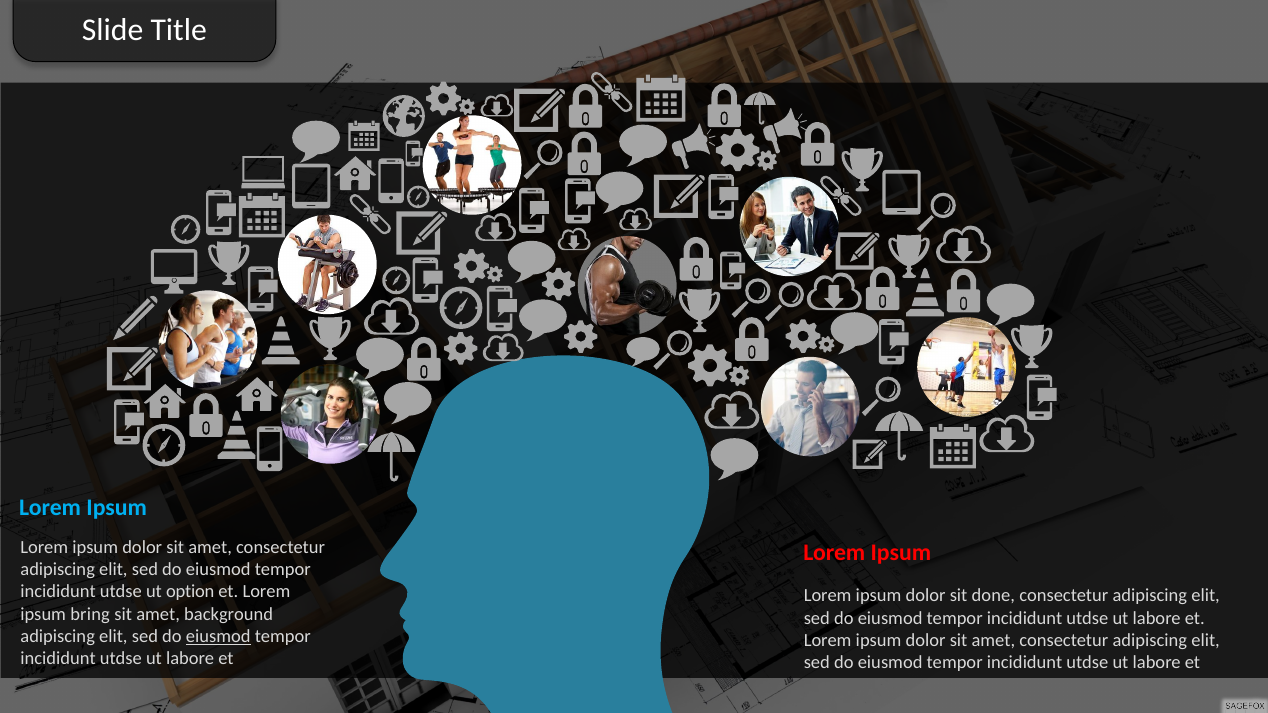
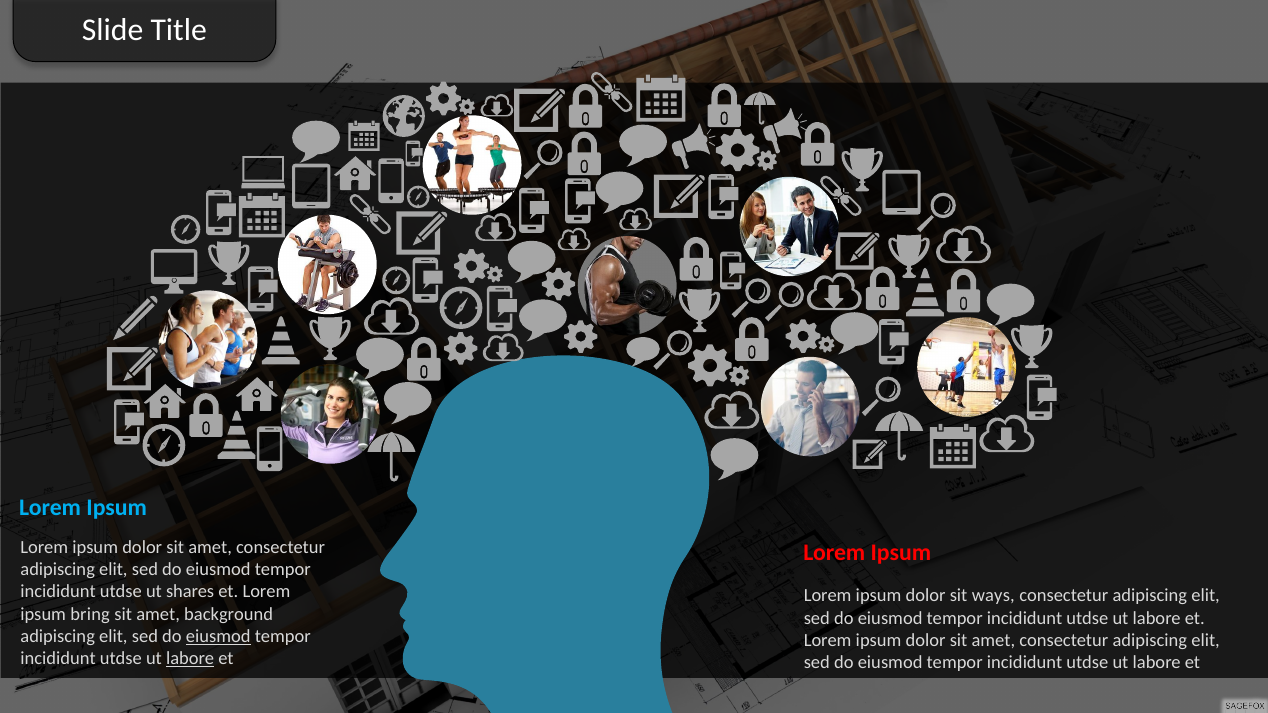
option: option -> shares
done: done -> ways
labore at (190, 659) underline: none -> present
